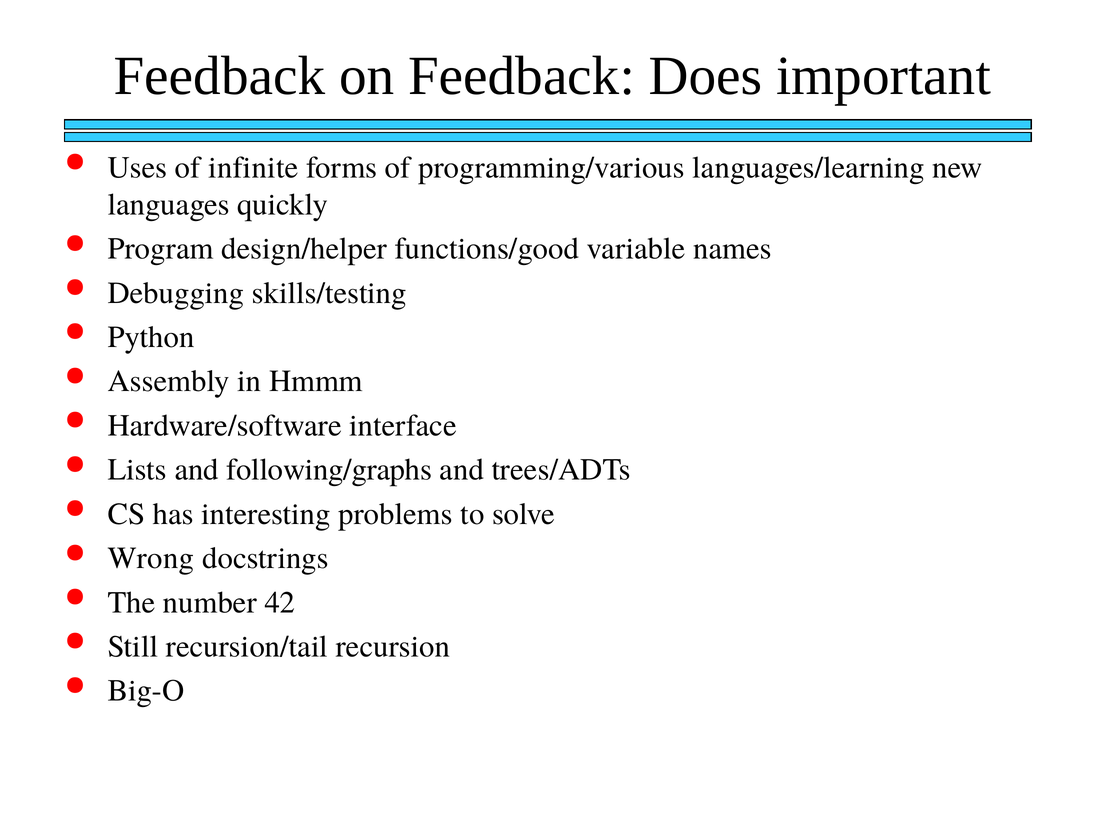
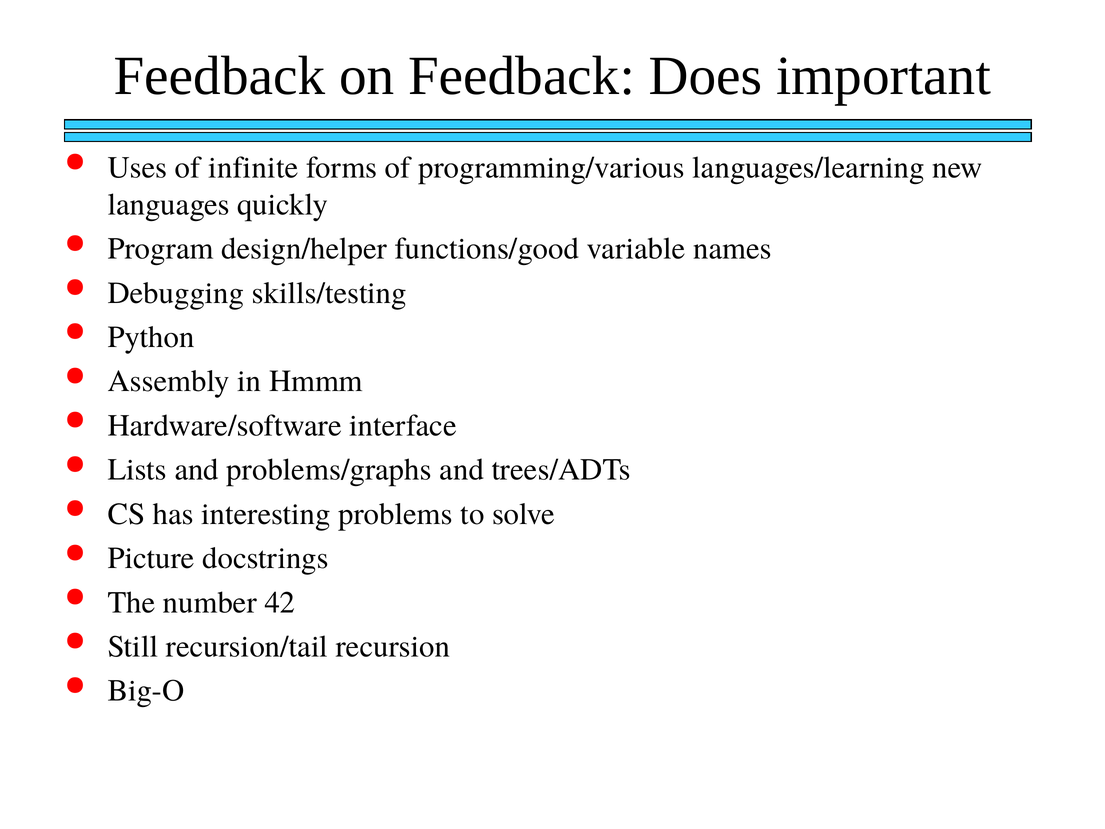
following/graphs: following/graphs -> problems/graphs
Wrong: Wrong -> Picture
